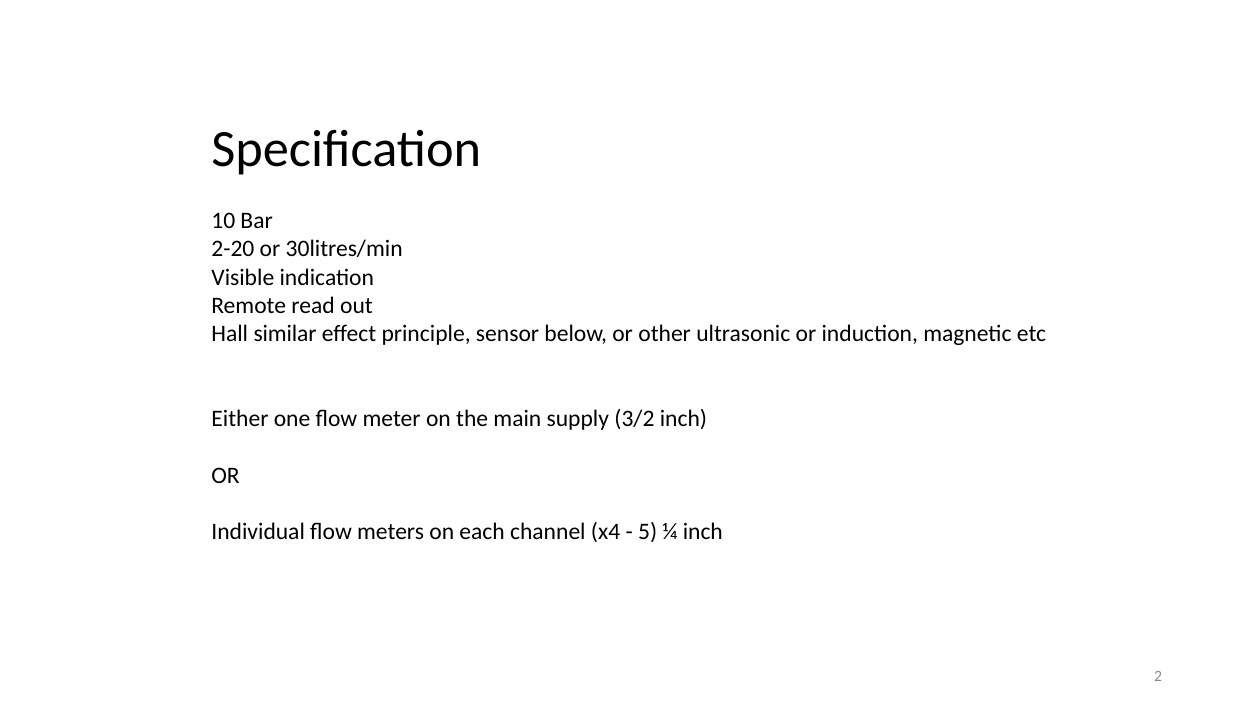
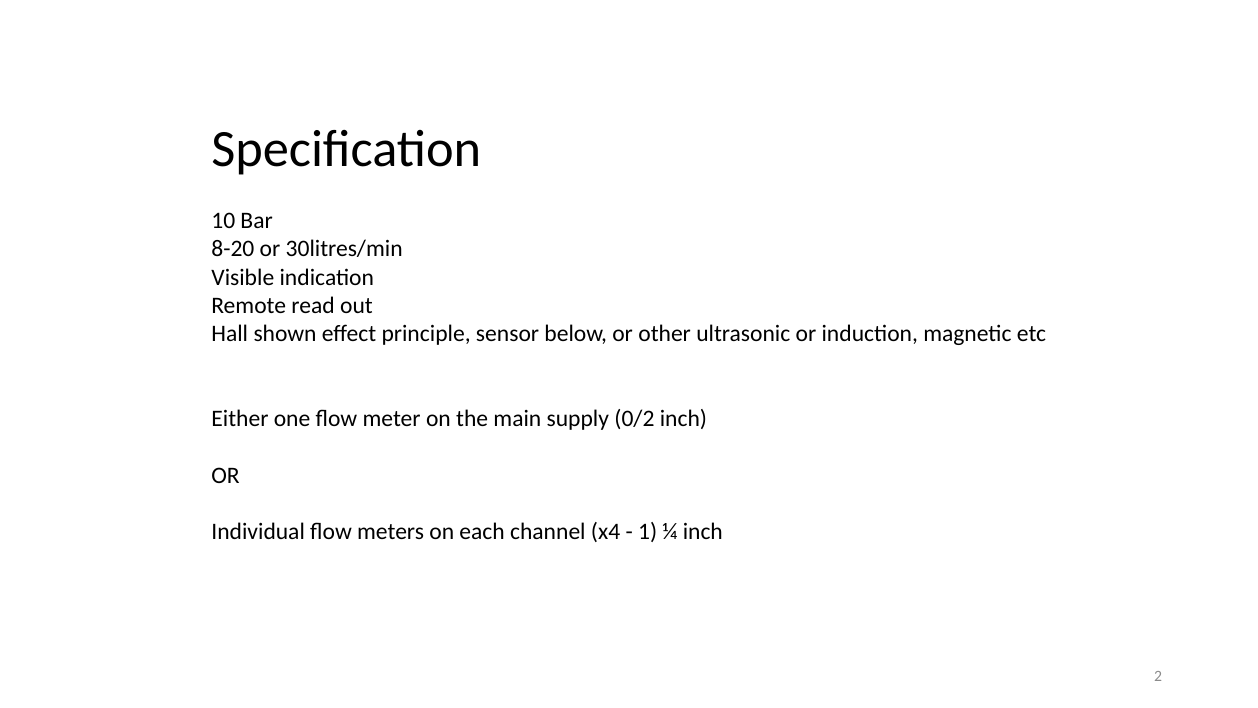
2-20: 2-20 -> 8-20
similar: similar -> shown
3/2: 3/2 -> 0/2
5: 5 -> 1
